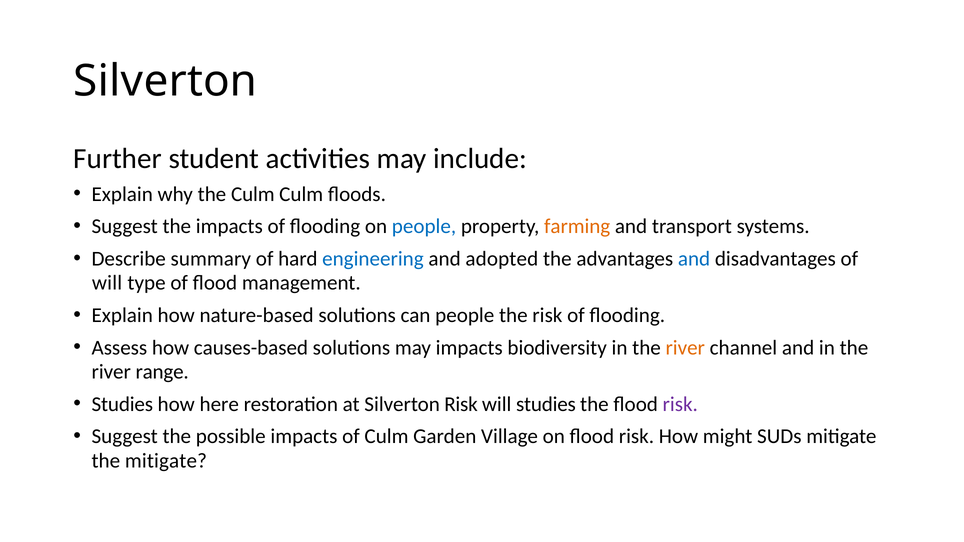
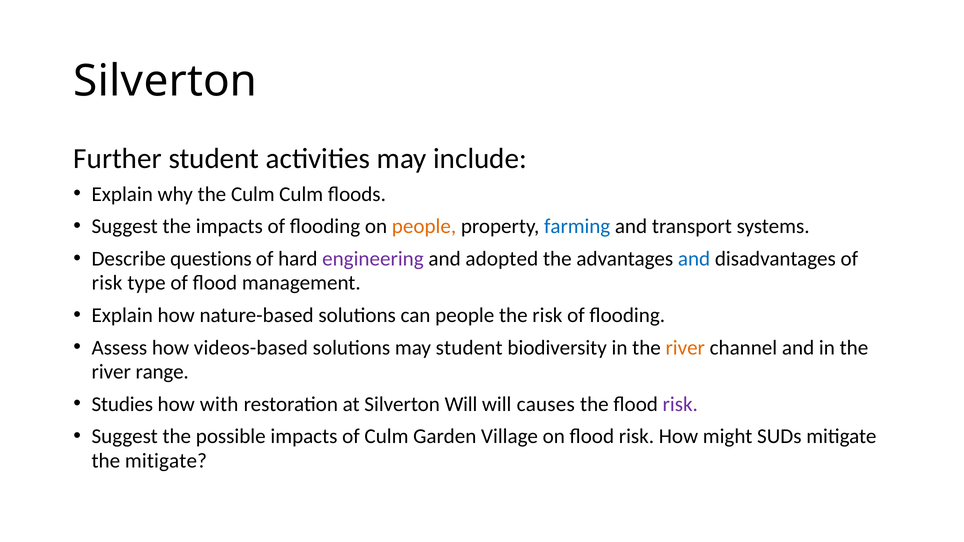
people at (424, 227) colour: blue -> orange
farming colour: orange -> blue
summary: summary -> questions
engineering colour: blue -> purple
will at (107, 283): will -> risk
causes-based: causes-based -> videos-based
may impacts: impacts -> student
here: here -> with
Silverton Risk: Risk -> Will
will studies: studies -> causes
